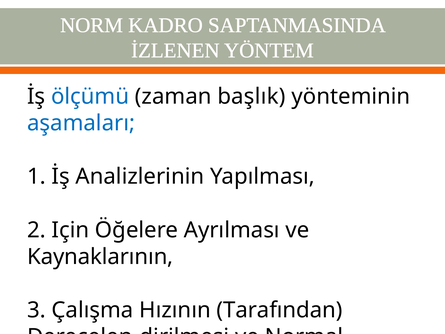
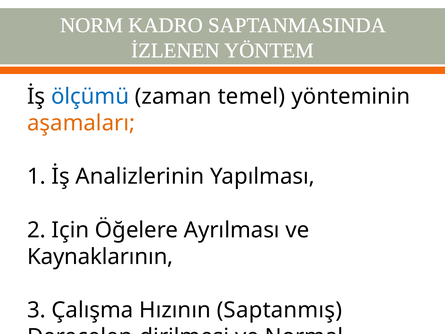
başlık: başlık -> temel
aşamaları colour: blue -> orange
Tarafından: Tarafından -> Saptanmış
